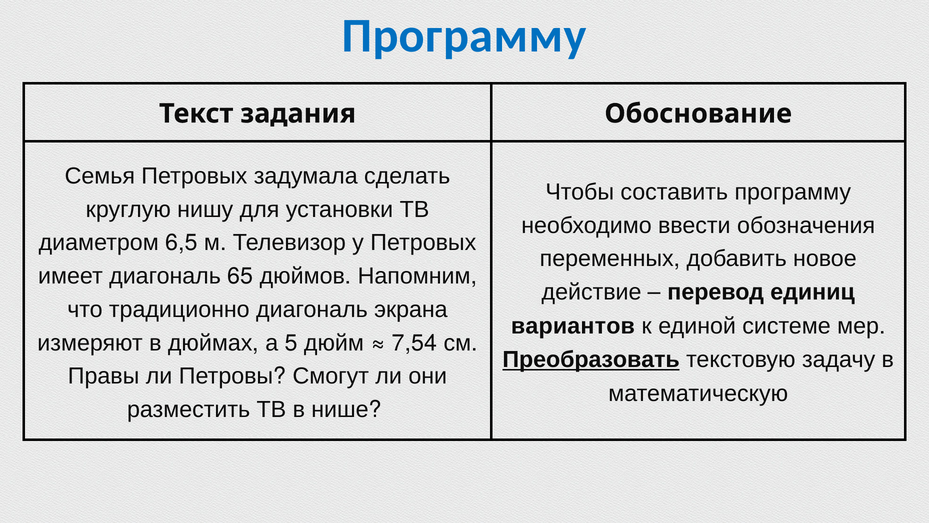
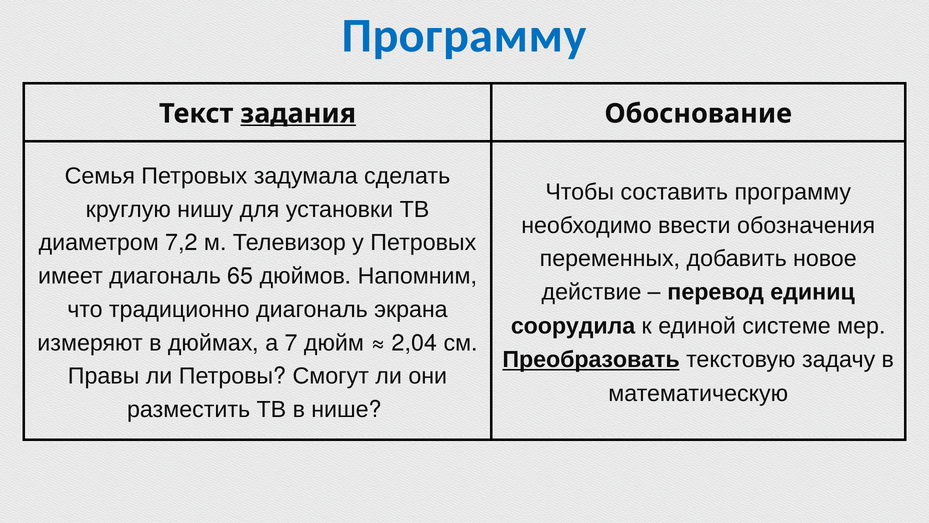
задания underline: none -> present
6,5: 6,5 -> 7,2
вариантов: вариантов -> соорудила
5: 5 -> 7
7,54: 7,54 -> 2,04
